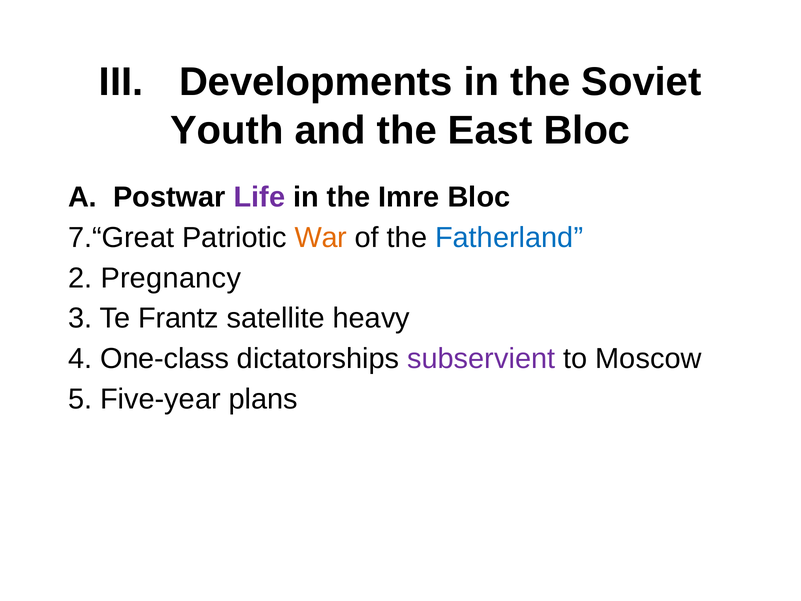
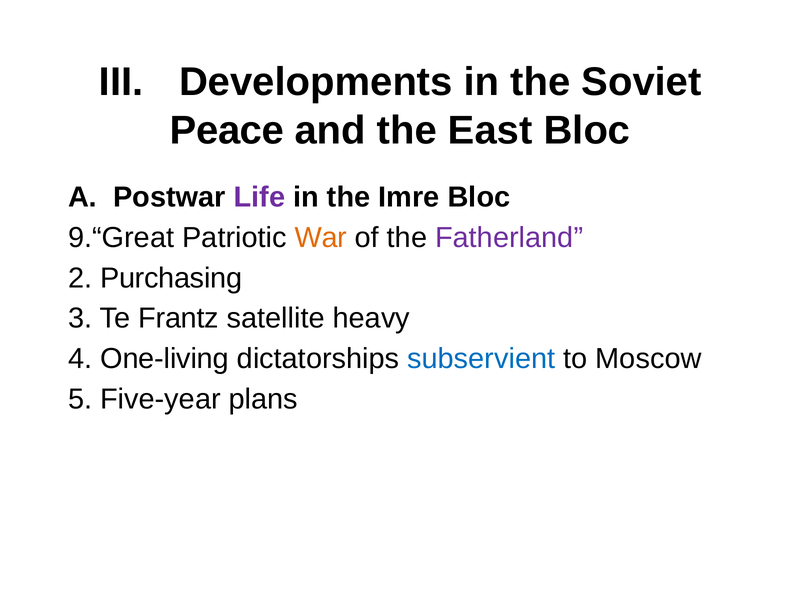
Youth: Youth -> Peace
7.“Great: 7.“Great -> 9.“Great
Fatherland colour: blue -> purple
Pregnancy: Pregnancy -> Purchasing
One-class: One-class -> One-living
subservient colour: purple -> blue
